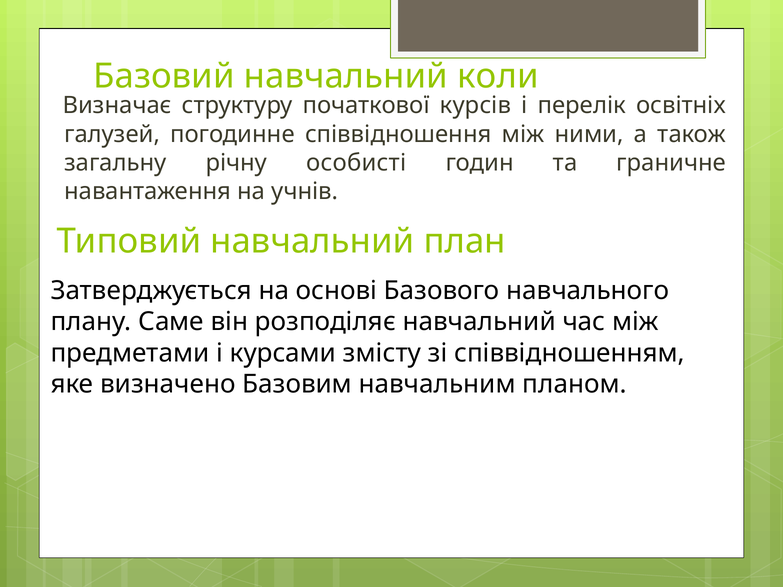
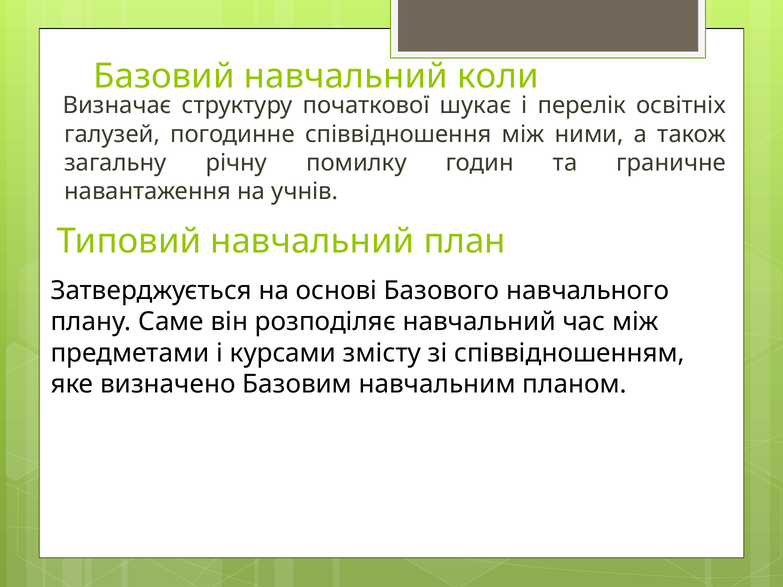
курсів: курсів -> шукає
особисті: особисті -> помилку
